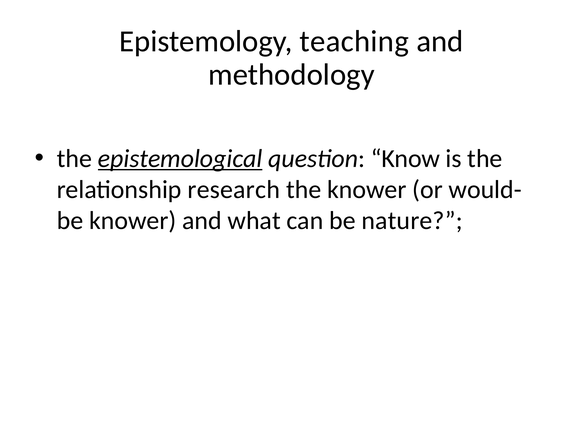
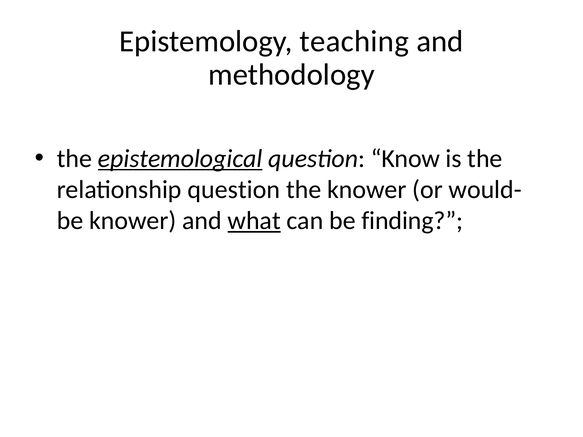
relationship research: research -> question
what underline: none -> present
nature: nature -> finding
